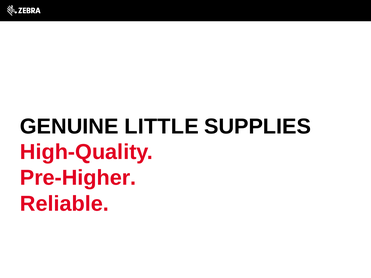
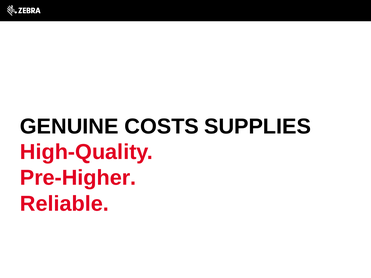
LITTLE: LITTLE -> COSTS
